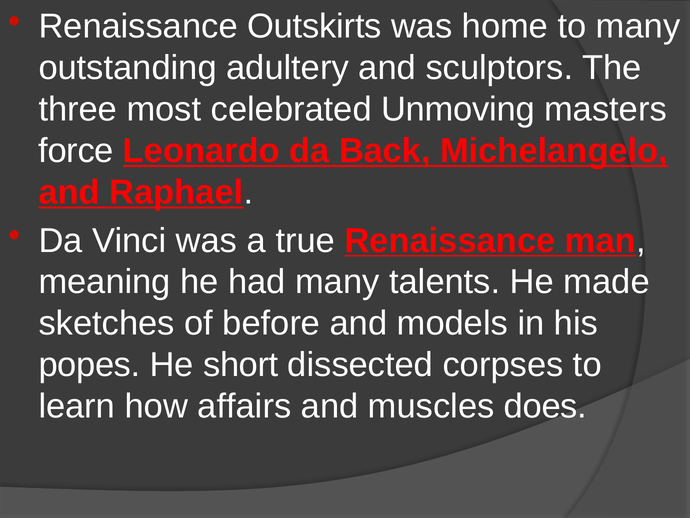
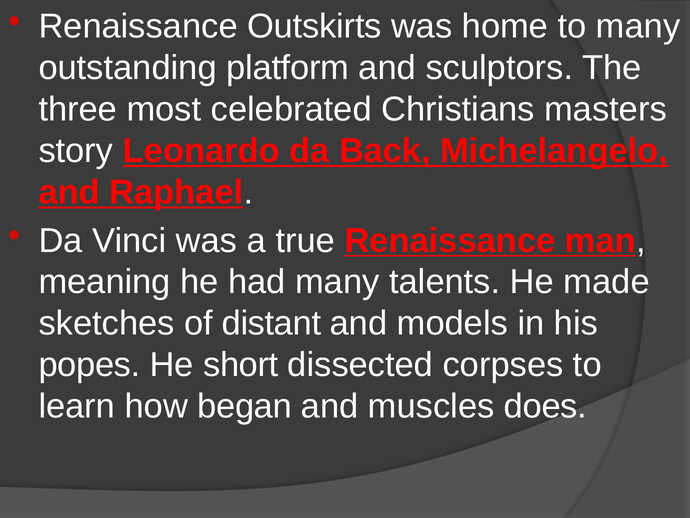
adultery: adultery -> platform
Unmoving: Unmoving -> Christians
force: force -> story
before: before -> distant
affairs: affairs -> began
